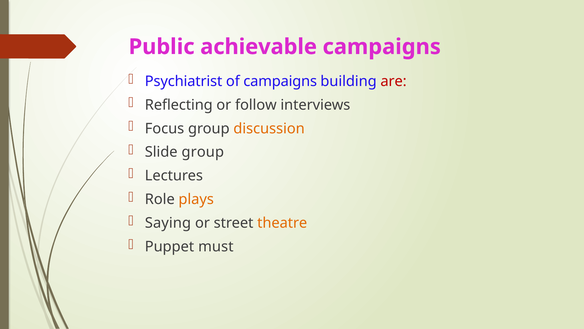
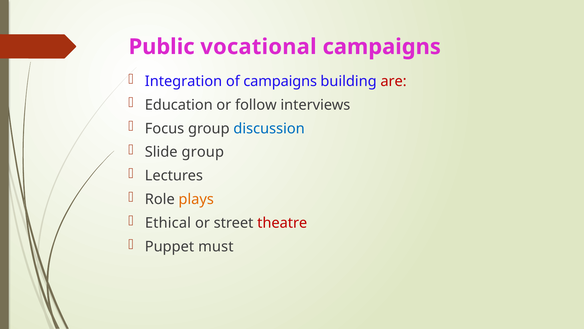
achievable: achievable -> vocational
Psychiatrist: Psychiatrist -> Integration
Reflecting: Reflecting -> Education
discussion colour: orange -> blue
Saying: Saying -> Ethical
theatre colour: orange -> red
